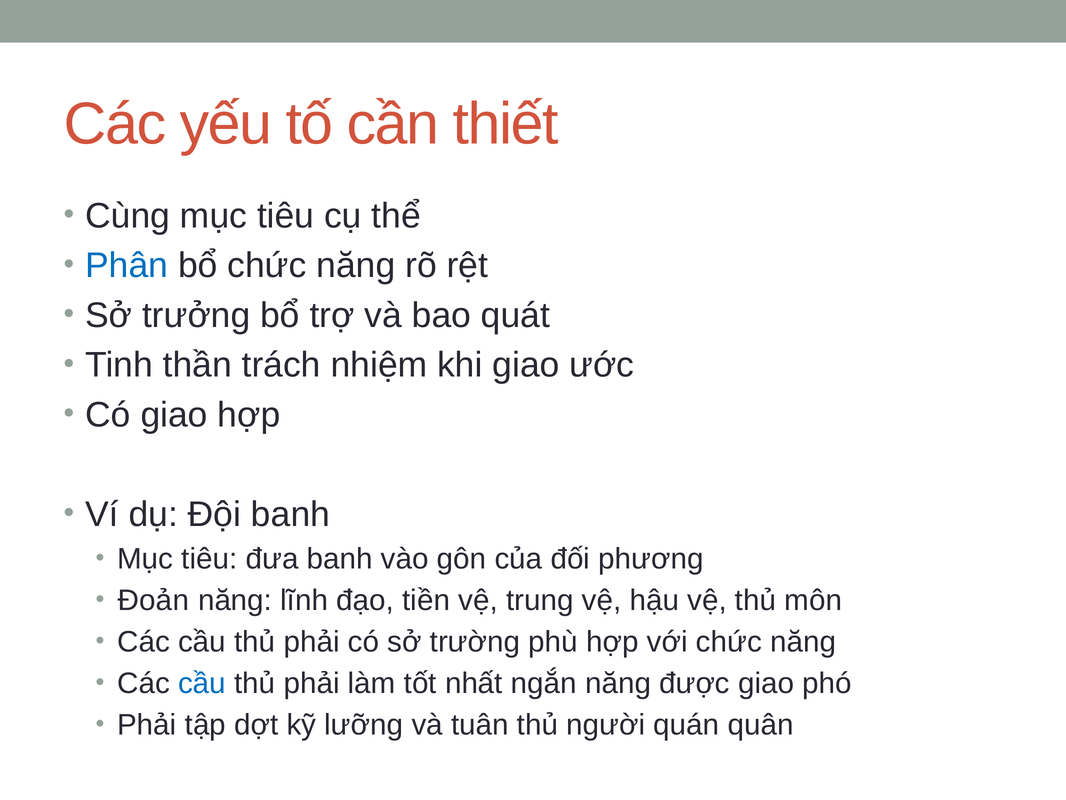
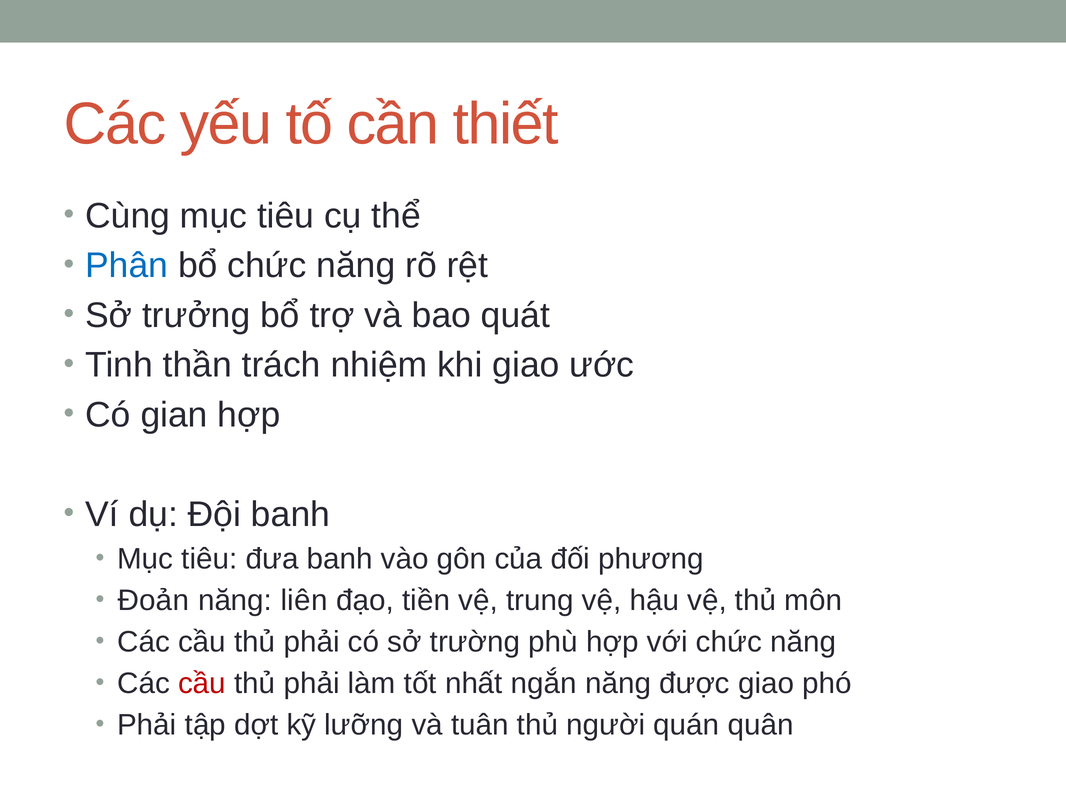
Có giao: giao -> gian
lĩnh: lĩnh -> liên
cầu at (202, 683) colour: blue -> red
